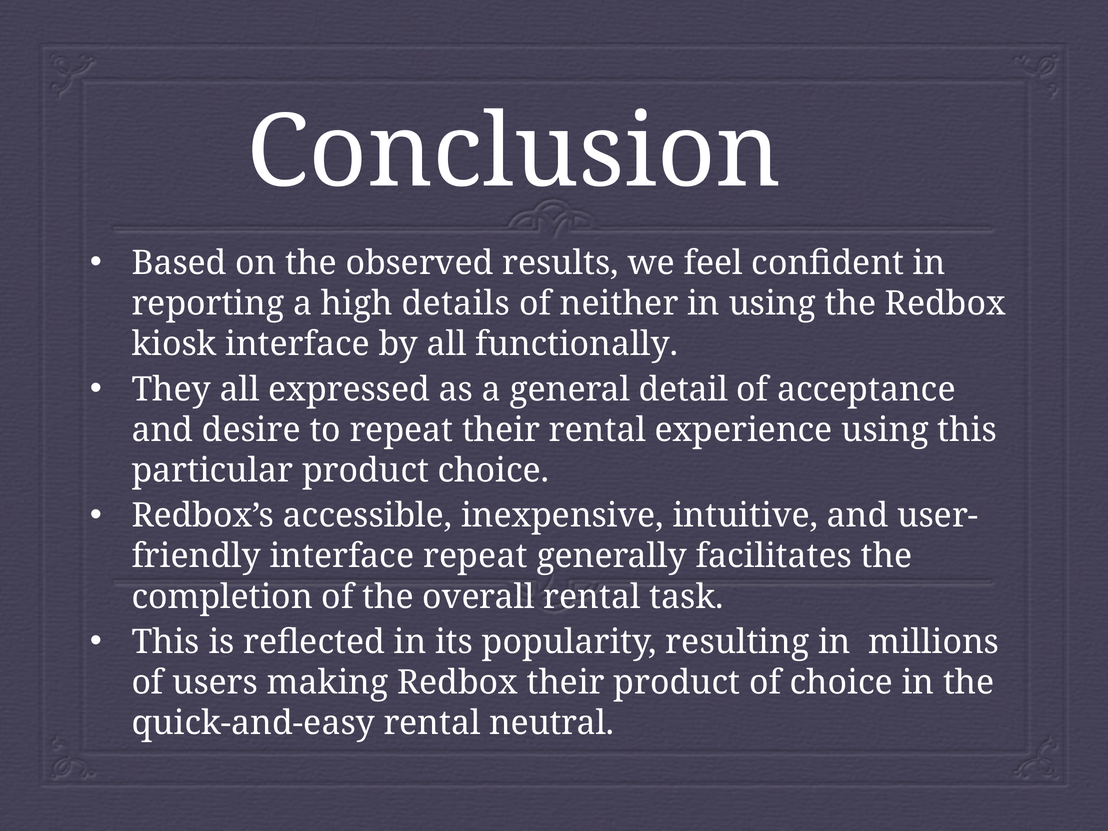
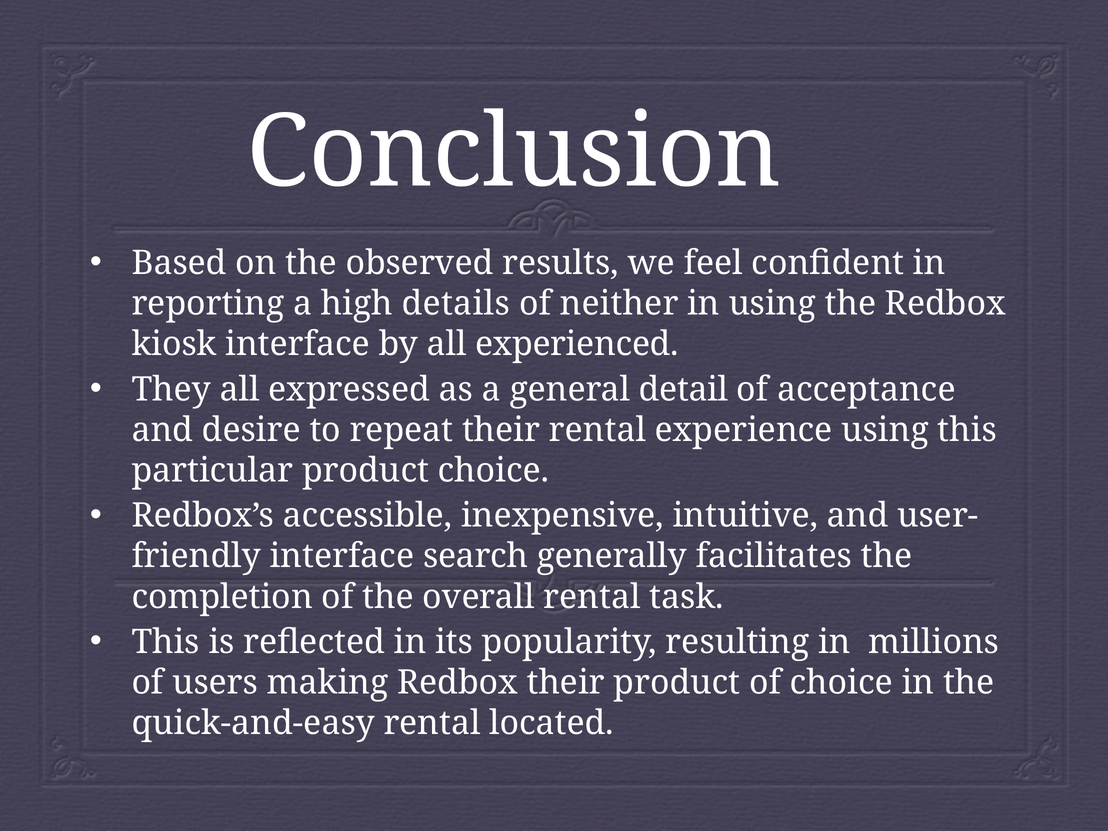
functionally: functionally -> experienced
interface repeat: repeat -> search
neutral: neutral -> located
